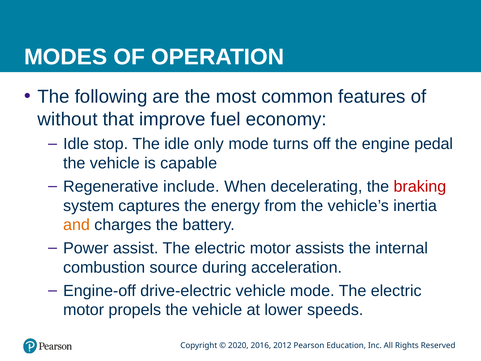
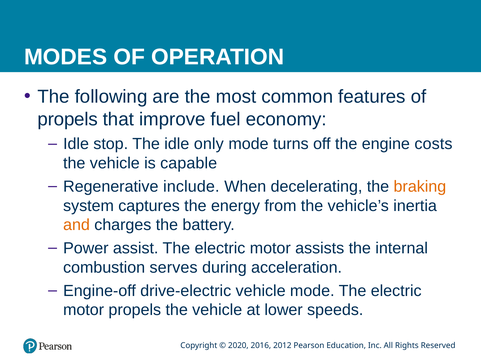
without at (68, 119): without -> propels
pedal: pedal -> costs
braking colour: red -> orange
source: source -> serves
